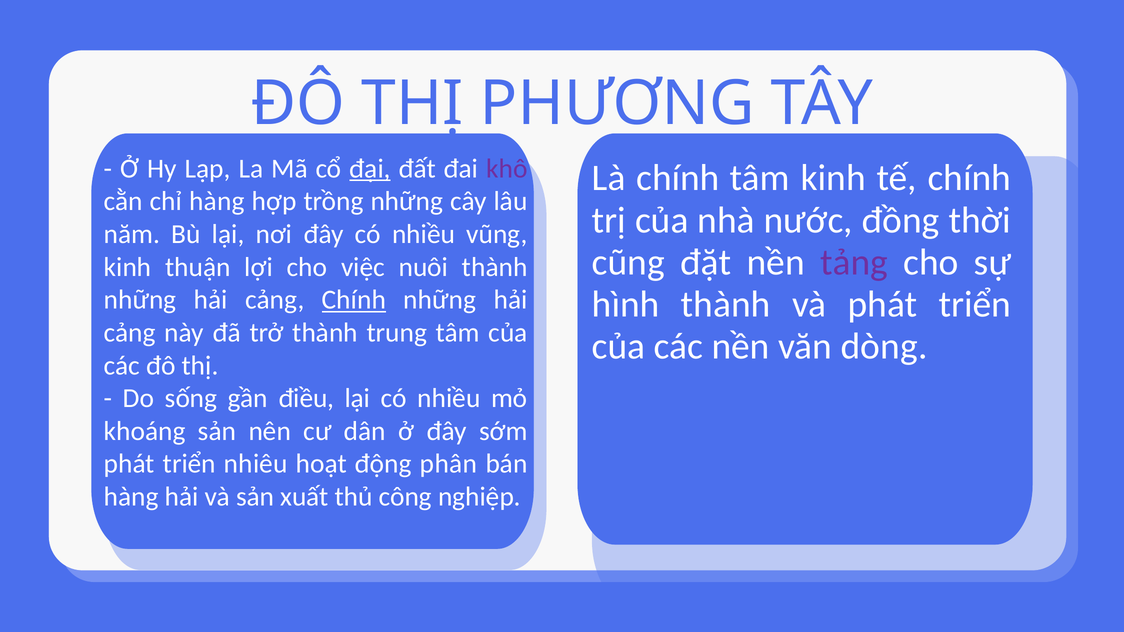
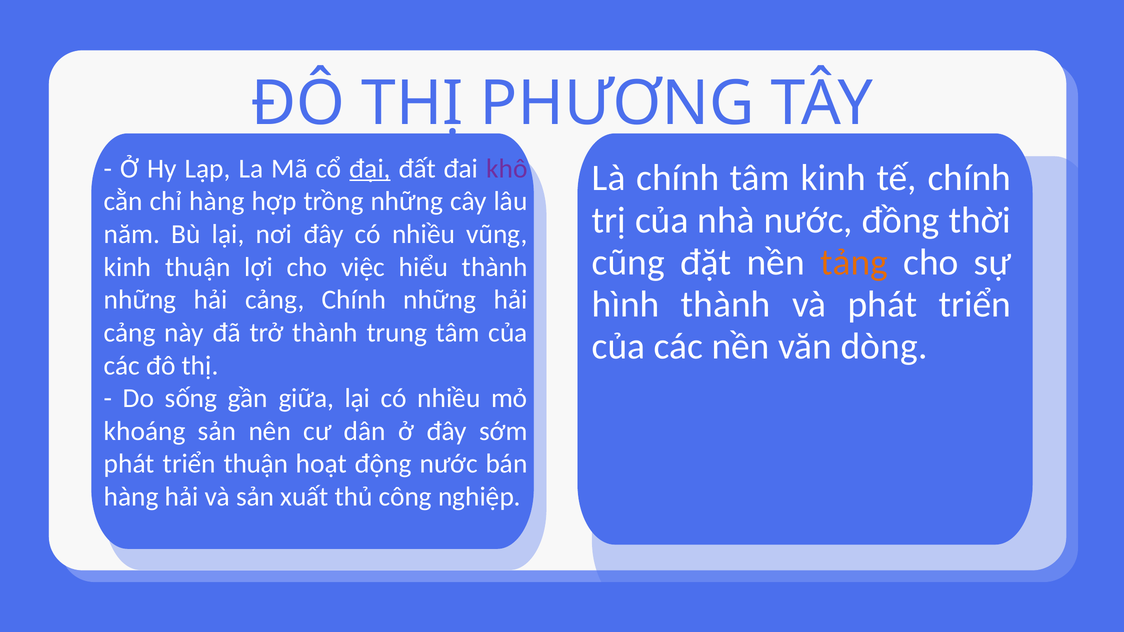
tảng colour: purple -> orange
nuôi: nuôi -> hiểu
Chính at (354, 300) underline: present -> none
điều: điều -> giữa
triển nhiêu: nhiêu -> thuận
động phân: phân -> nước
